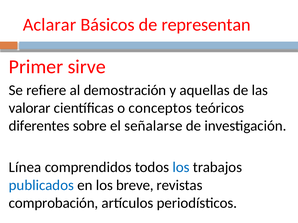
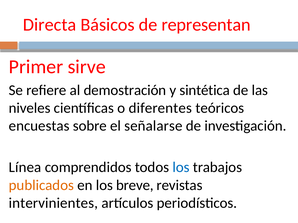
Aclarar: Aclarar -> Directa
aquellas: aquellas -> sintética
valorar: valorar -> niveles
conceptos: conceptos -> diferentes
diferentes: diferentes -> encuestas
publicados colour: blue -> orange
comprobación: comprobación -> intervinientes
